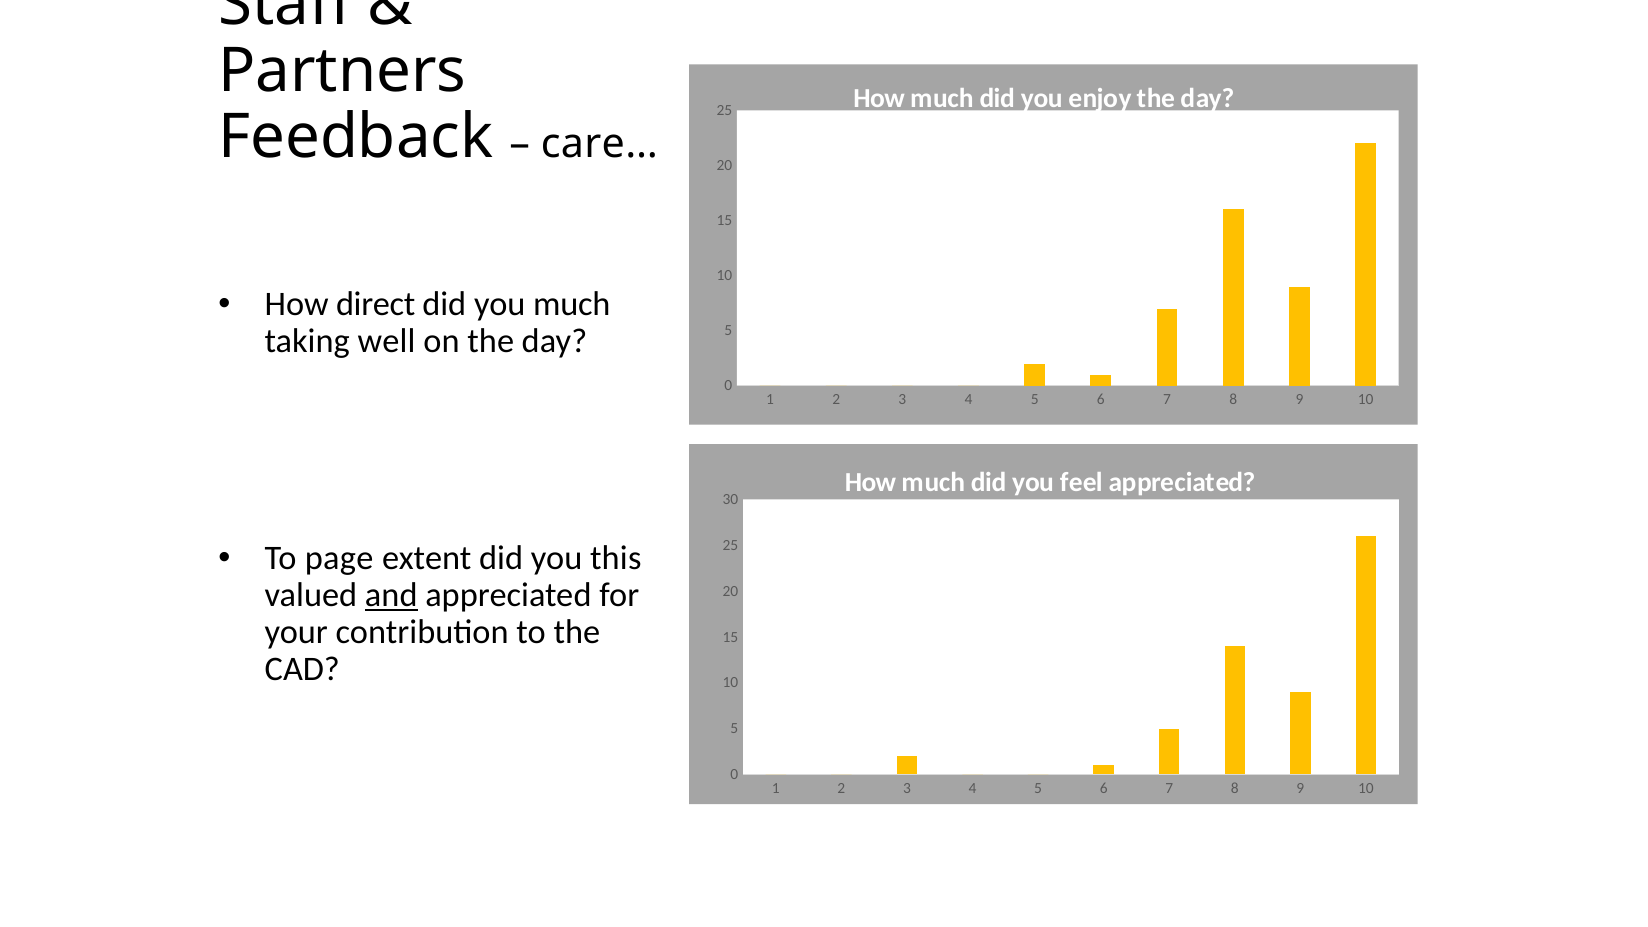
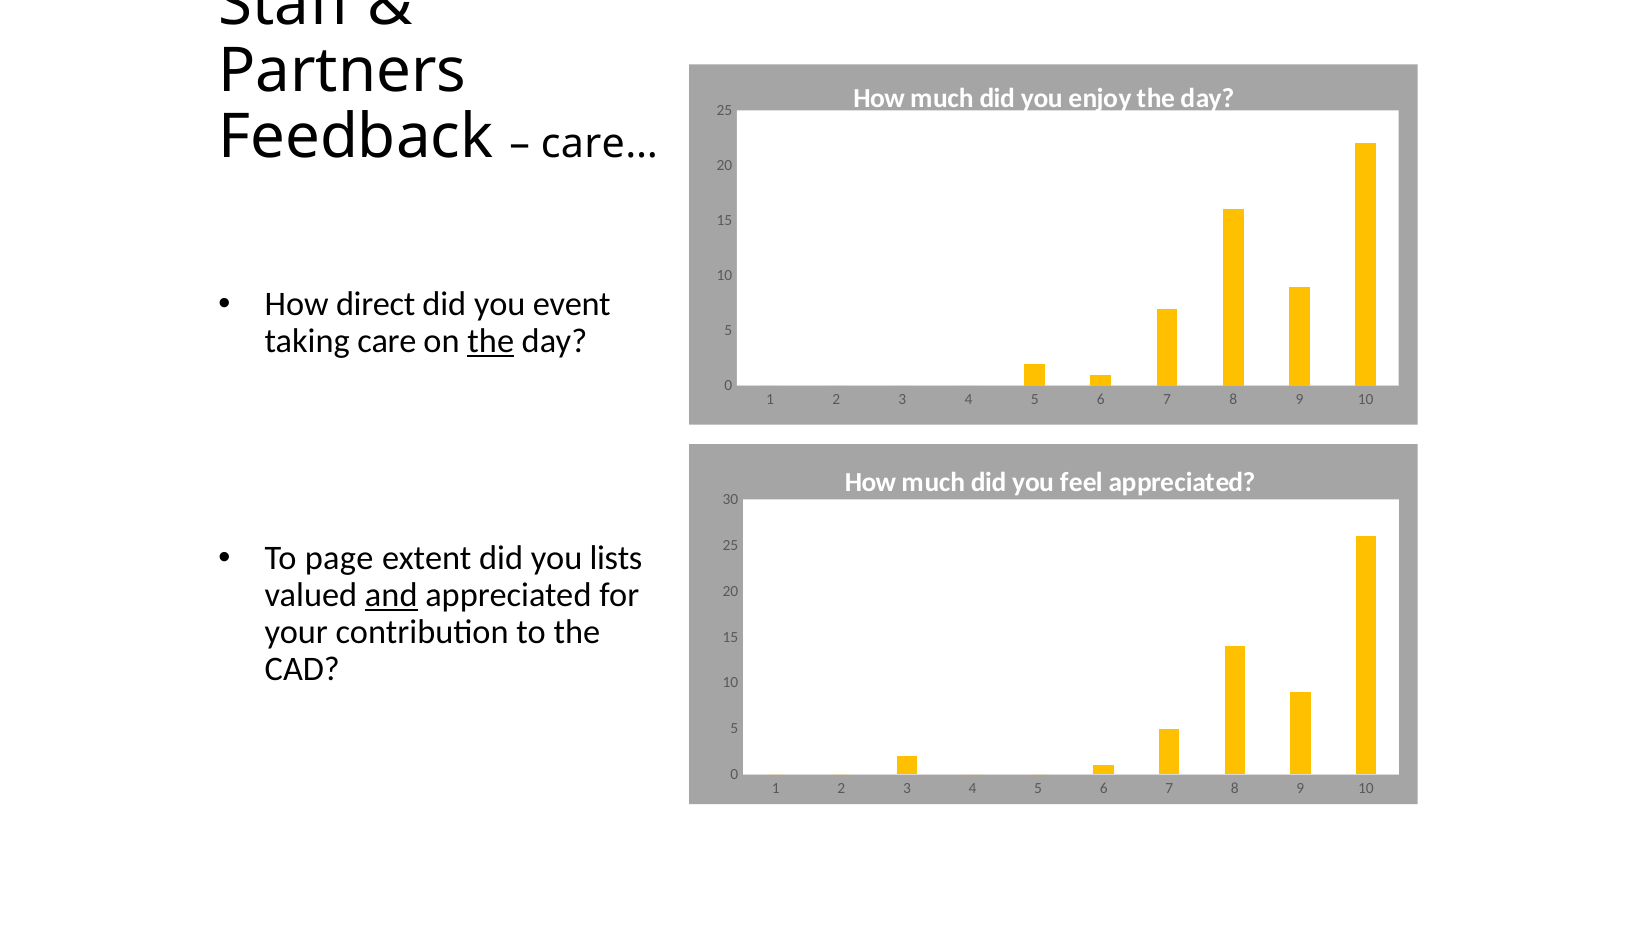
you much: much -> event
well: well -> care
the at (491, 341) underline: none -> present
this: this -> lists
